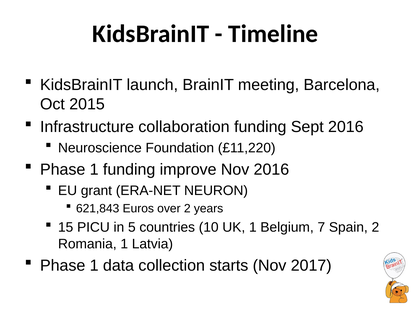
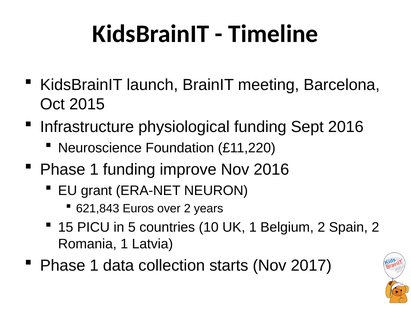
collaboration: collaboration -> physiological
Belgium 7: 7 -> 2
